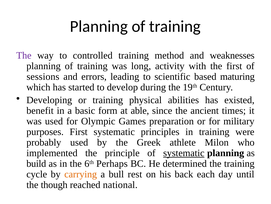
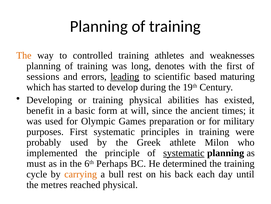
The at (24, 55) colour: purple -> orange
method: method -> athletes
activity: activity -> denotes
leading underline: none -> present
able: able -> will
build: build -> must
though: though -> metres
reached national: national -> physical
